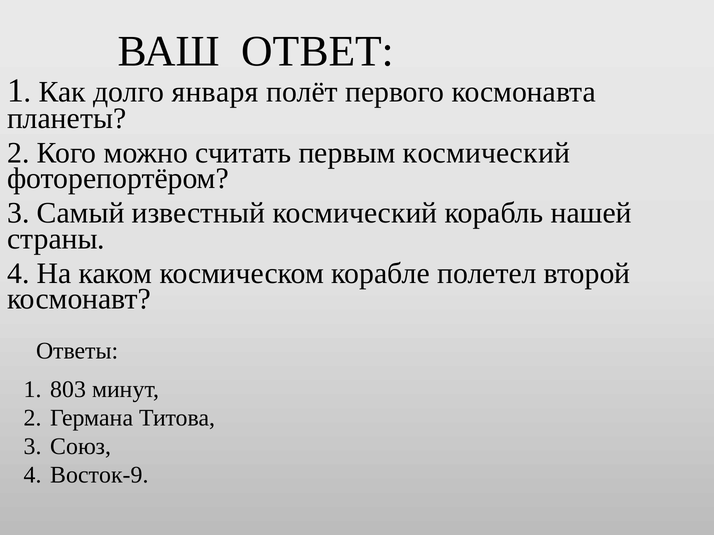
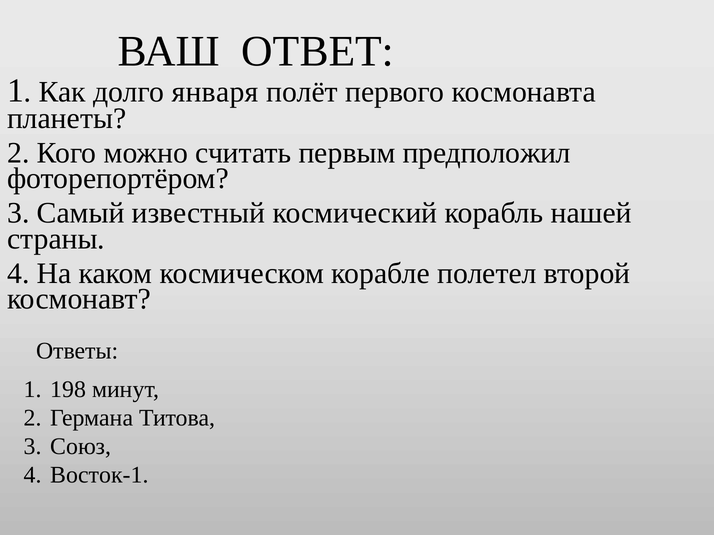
первым космический: космический -> предположил
803: 803 -> 198
Восток-9: Восток-9 -> Восток-1
